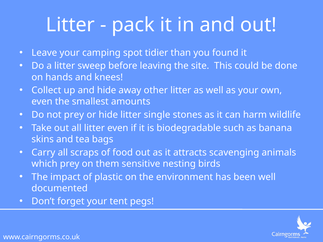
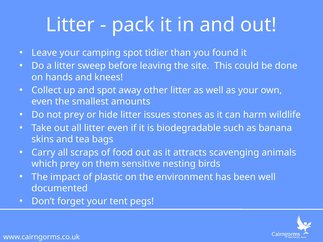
and hide: hide -> spot
single: single -> issues
